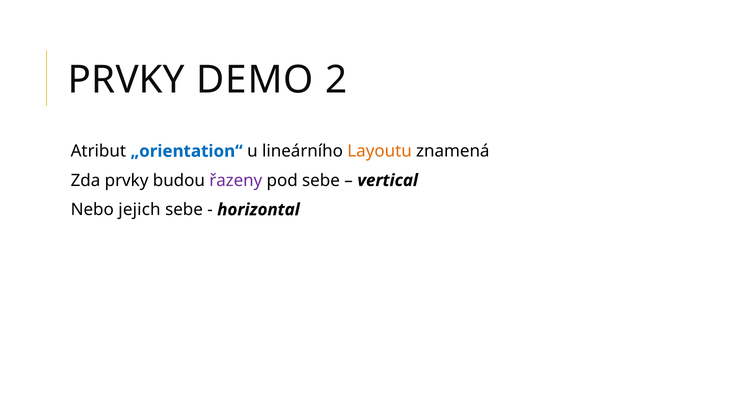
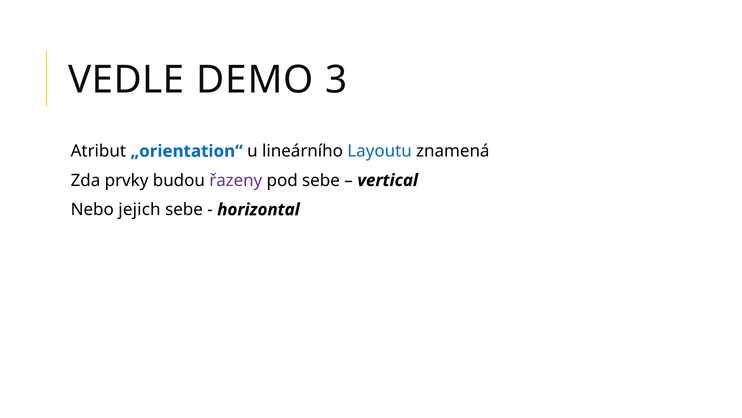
PRVKY at (126, 80): PRVKY -> VEDLE
2: 2 -> 3
Layoutu colour: orange -> blue
